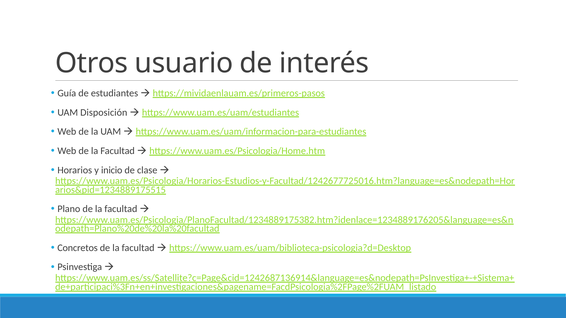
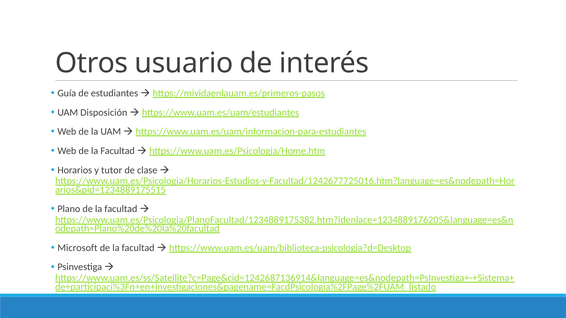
inicio: inicio -> tutor
Concretos: Concretos -> Microsoft
